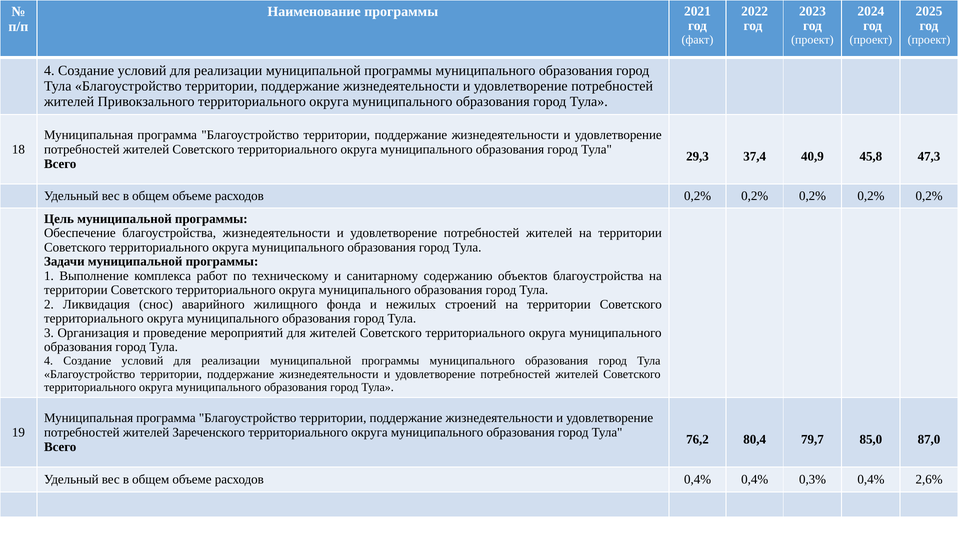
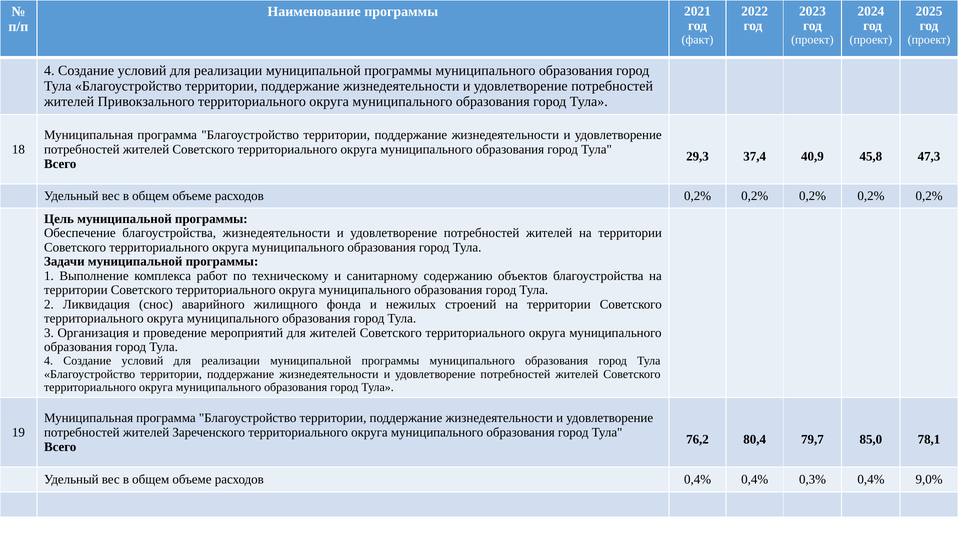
87,0: 87,0 -> 78,1
2,6%: 2,6% -> 9,0%
